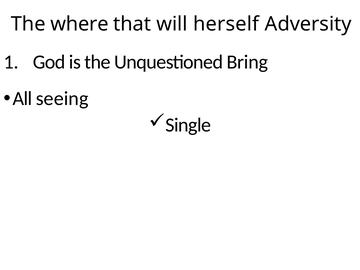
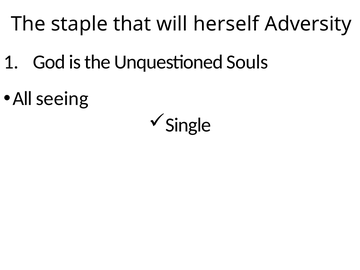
where: where -> staple
Bring: Bring -> Souls
